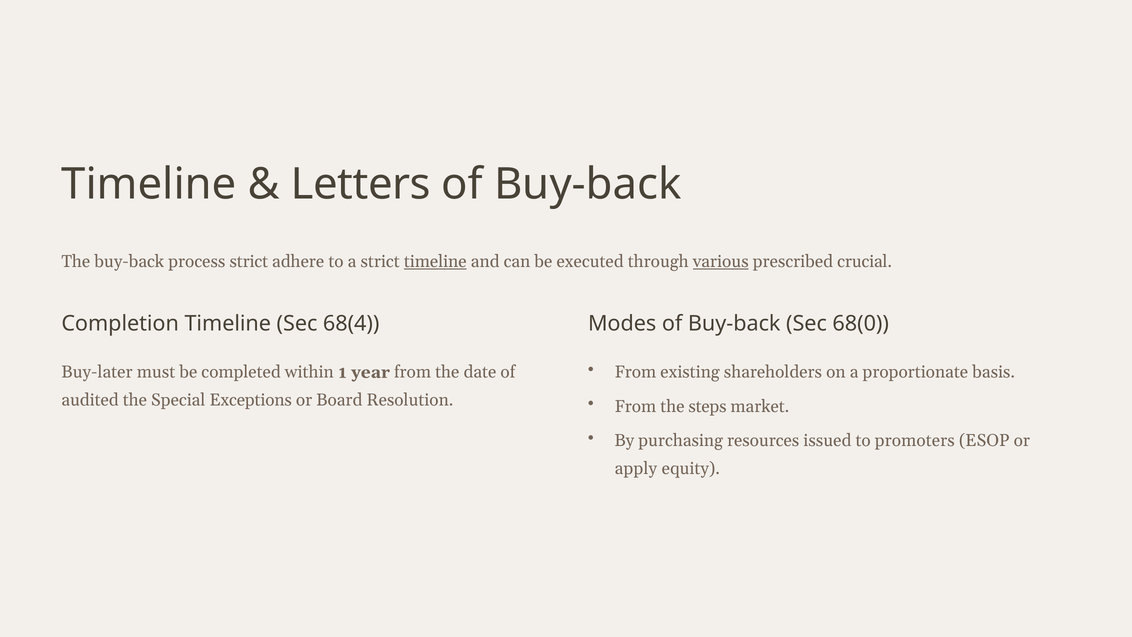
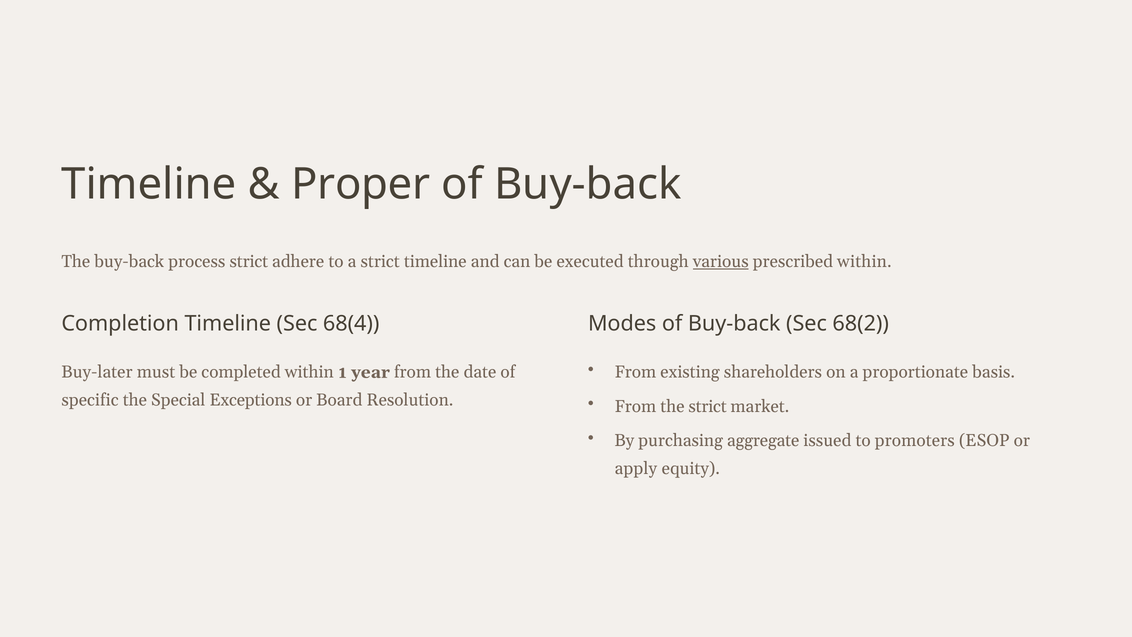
Letters: Letters -> Proper
timeline at (435, 262) underline: present -> none
prescribed crucial: crucial -> within
68(0: 68(0 -> 68(2
audited: audited -> specific
the steps: steps -> strict
resources: resources -> aggregate
